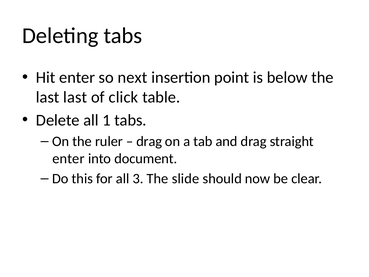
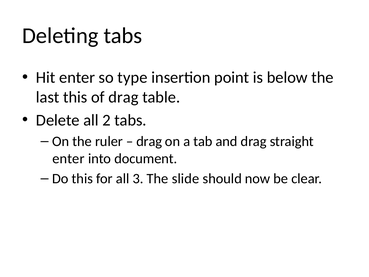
next: next -> type
last last: last -> this
of click: click -> drag
1: 1 -> 2
